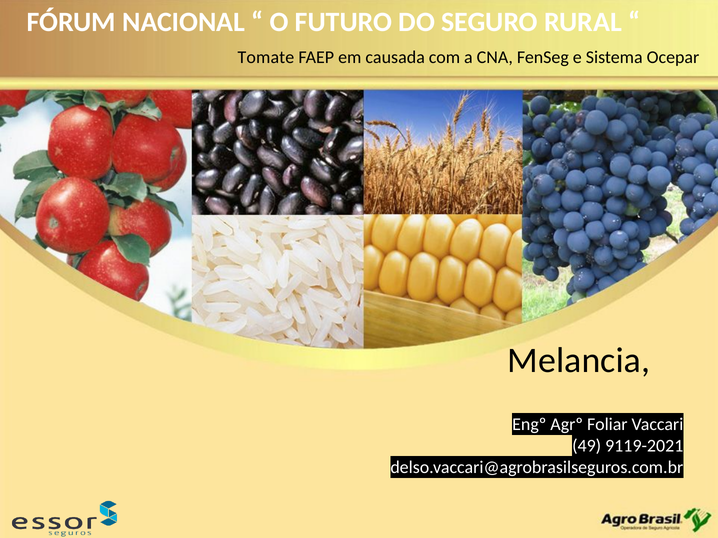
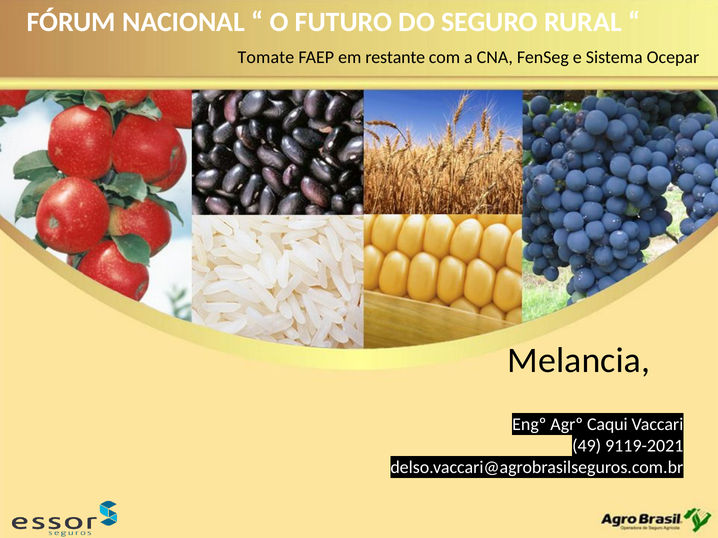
causada: causada -> restante
Foliar: Foliar -> Caqui
